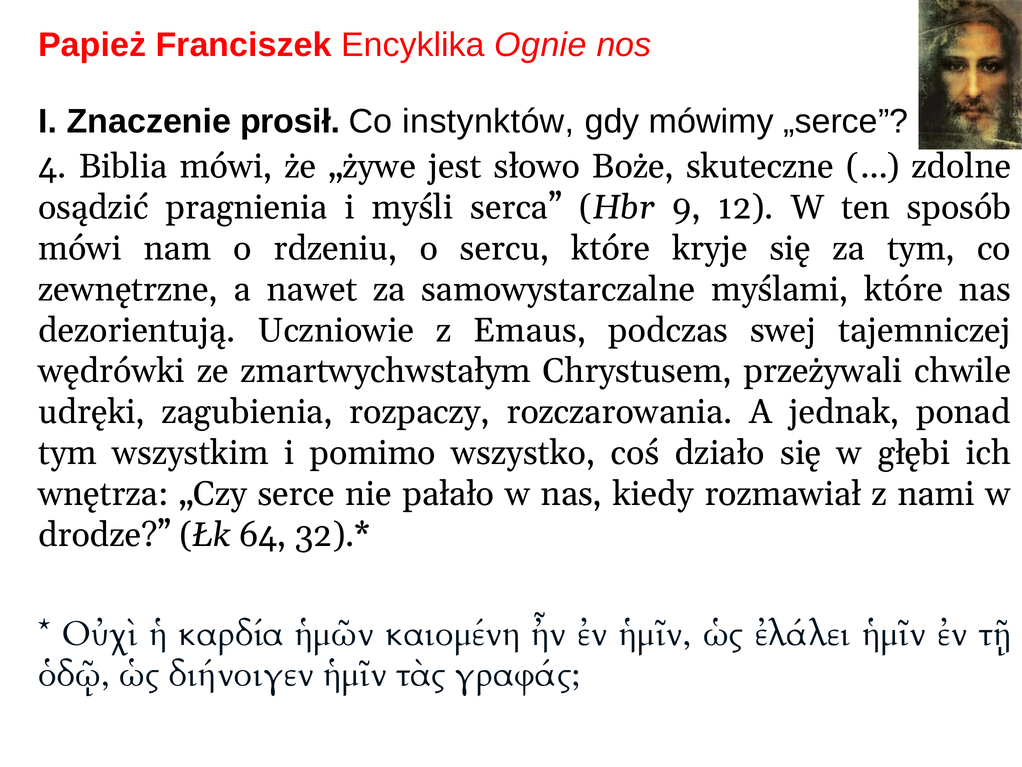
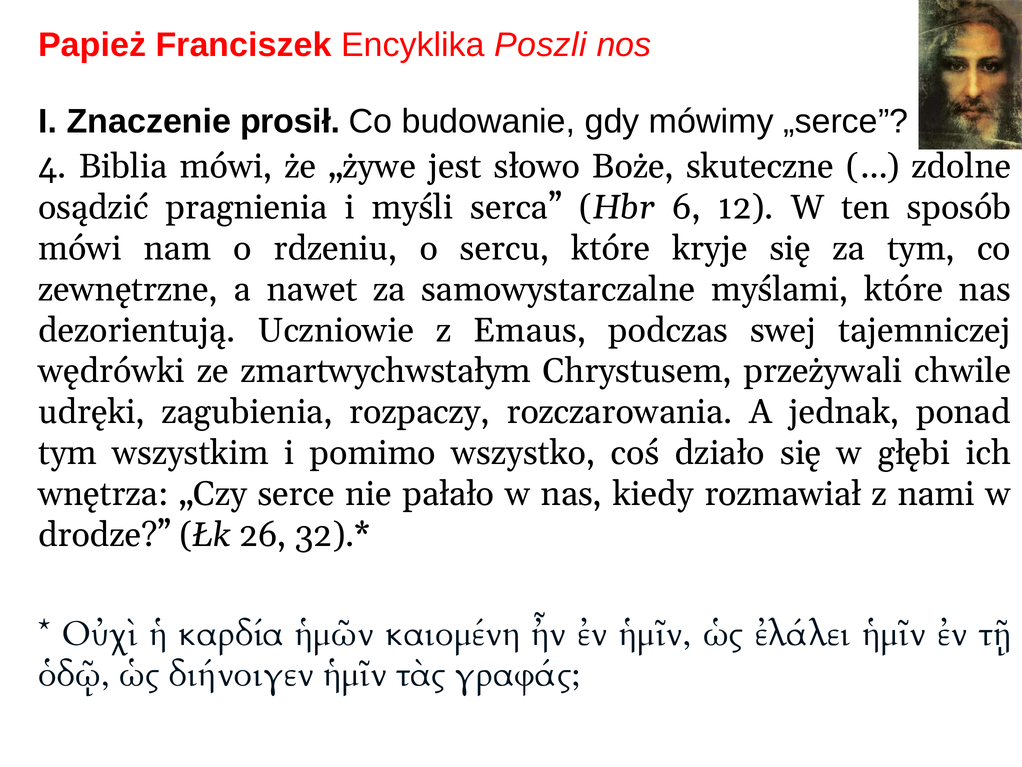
Ognie: Ognie -> Poszli
instynktów: instynktów -> budowanie
9: 9 -> 6
64: 64 -> 26
